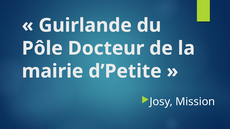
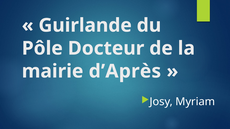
d’Petite: d’Petite -> d’Après
Mission: Mission -> Myriam
